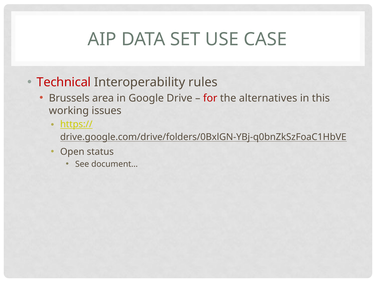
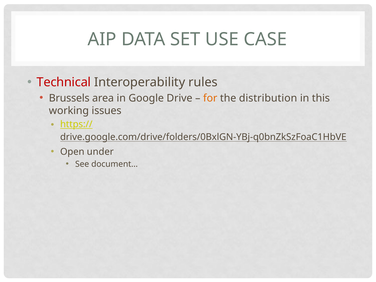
for colour: red -> orange
alternatives: alternatives -> distribution
status: status -> under
